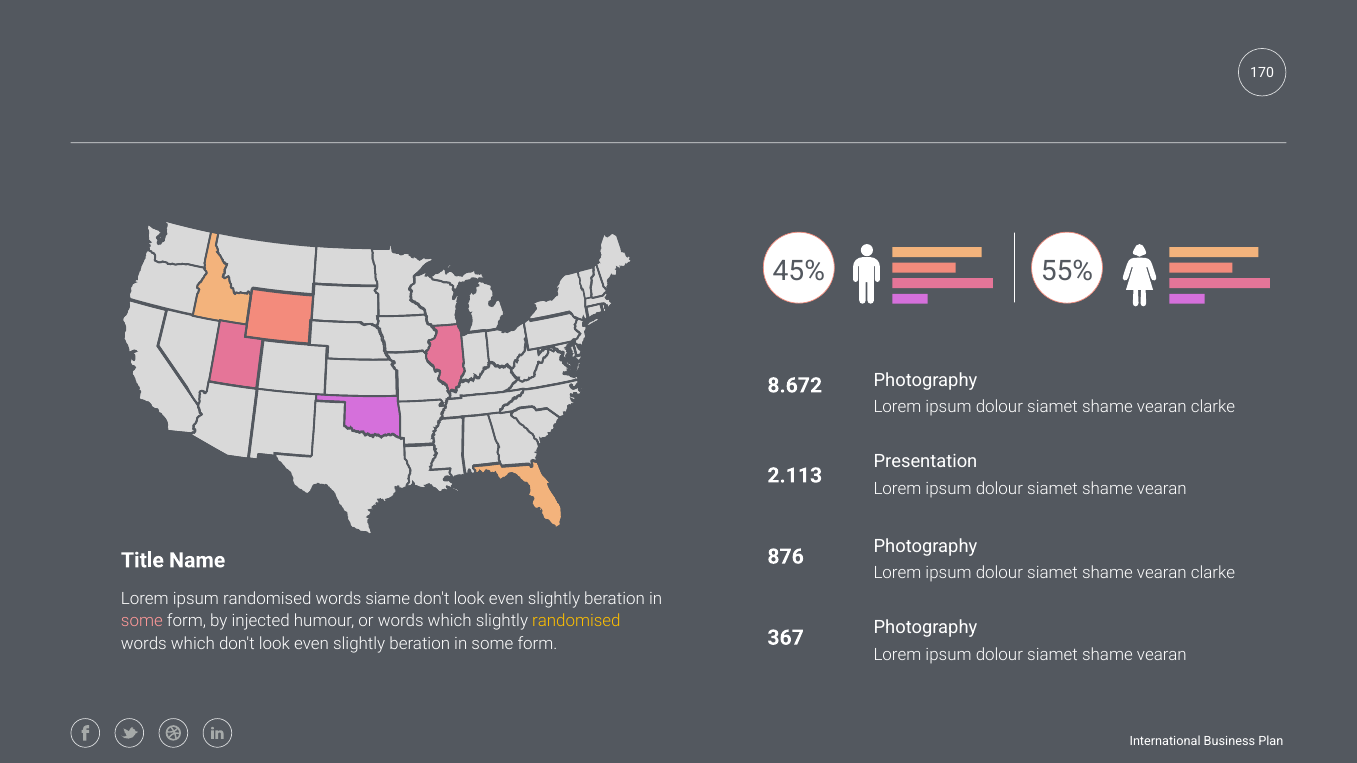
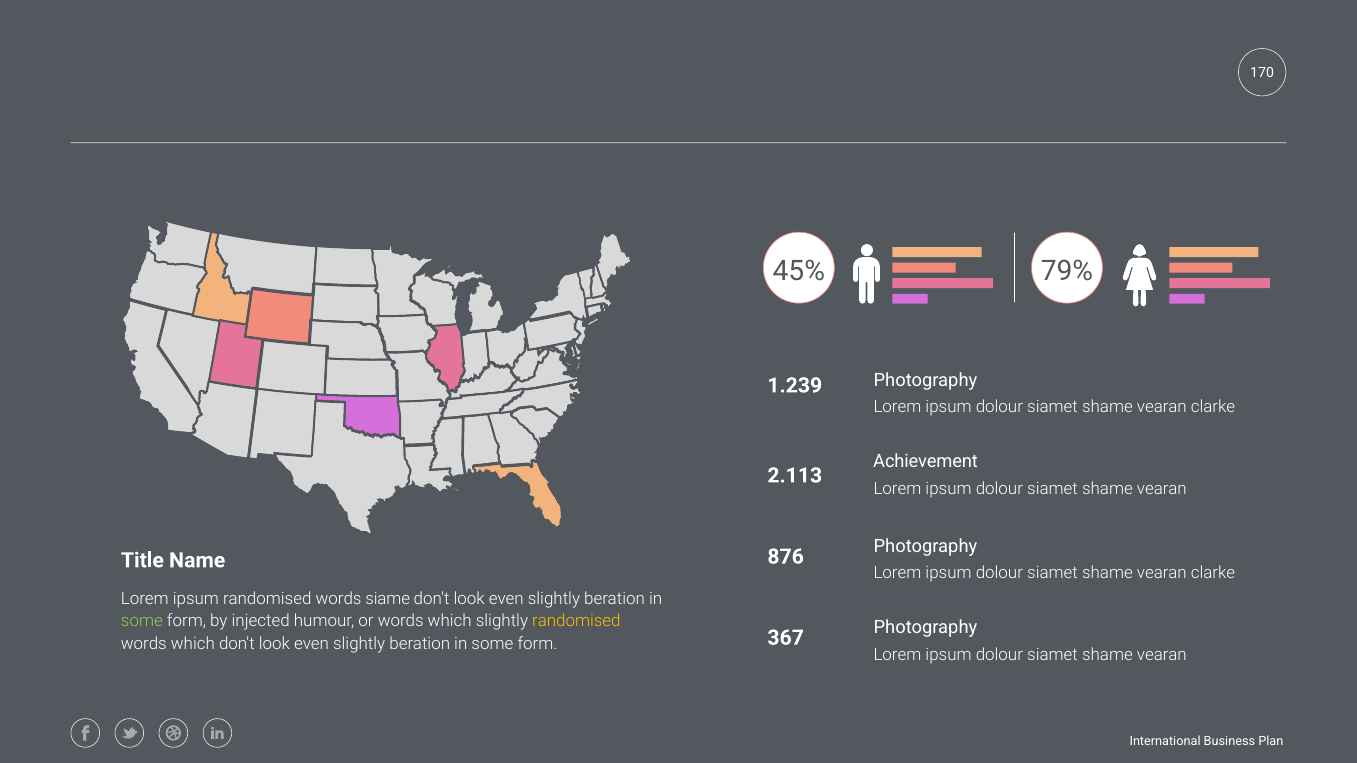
55%: 55% -> 79%
8.672: 8.672 -> 1.239
Presentation: Presentation -> Achievement
some at (142, 621) colour: pink -> light green
